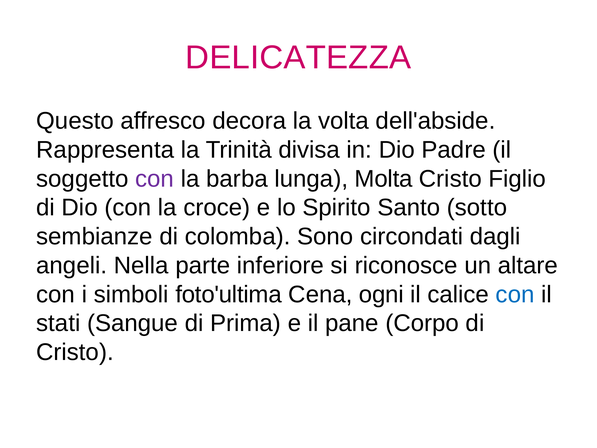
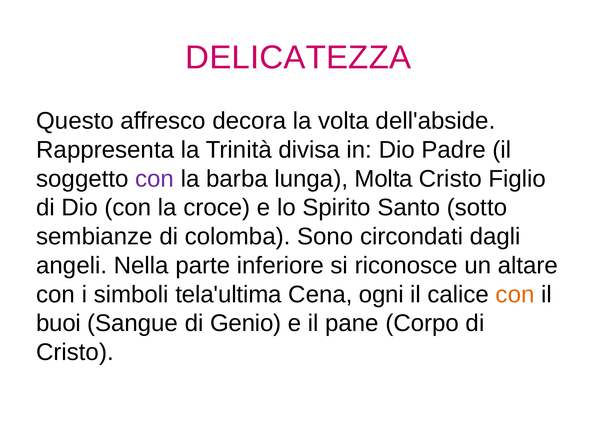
foto'ultima: foto'ultima -> tela'ultima
con at (515, 294) colour: blue -> orange
stati: stati -> buoi
Prima: Prima -> Genio
